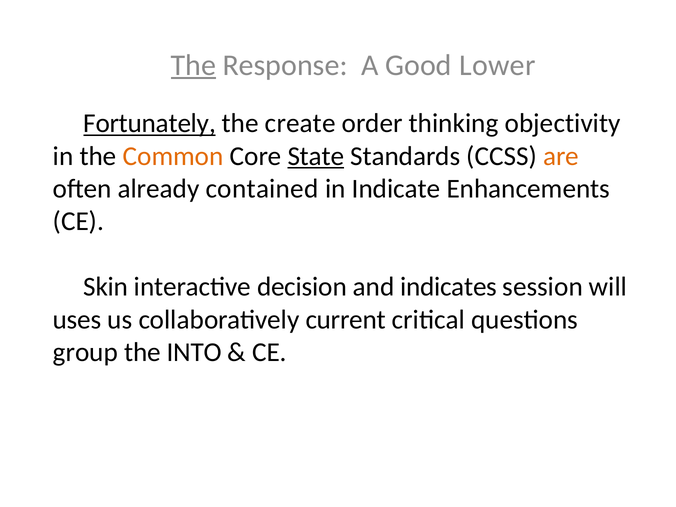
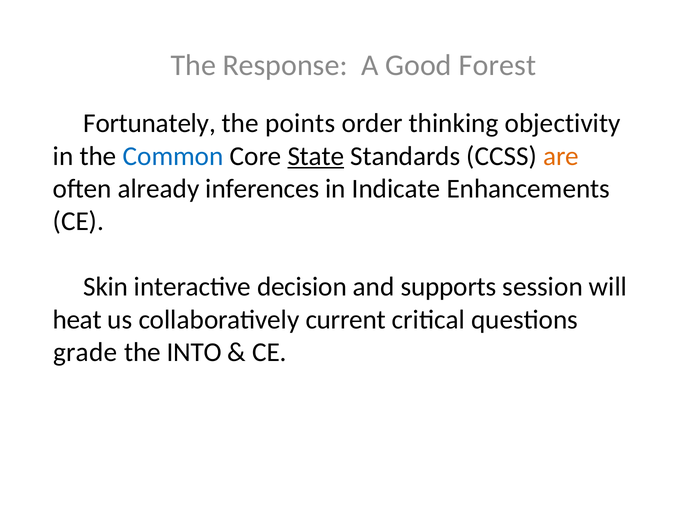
The at (193, 65) underline: present -> none
Lower: Lower -> Forest
Fortunately underline: present -> none
create: create -> points
Common colour: orange -> blue
contained: contained -> inferences
indicates: indicates -> supports
uses: uses -> heat
group: group -> grade
